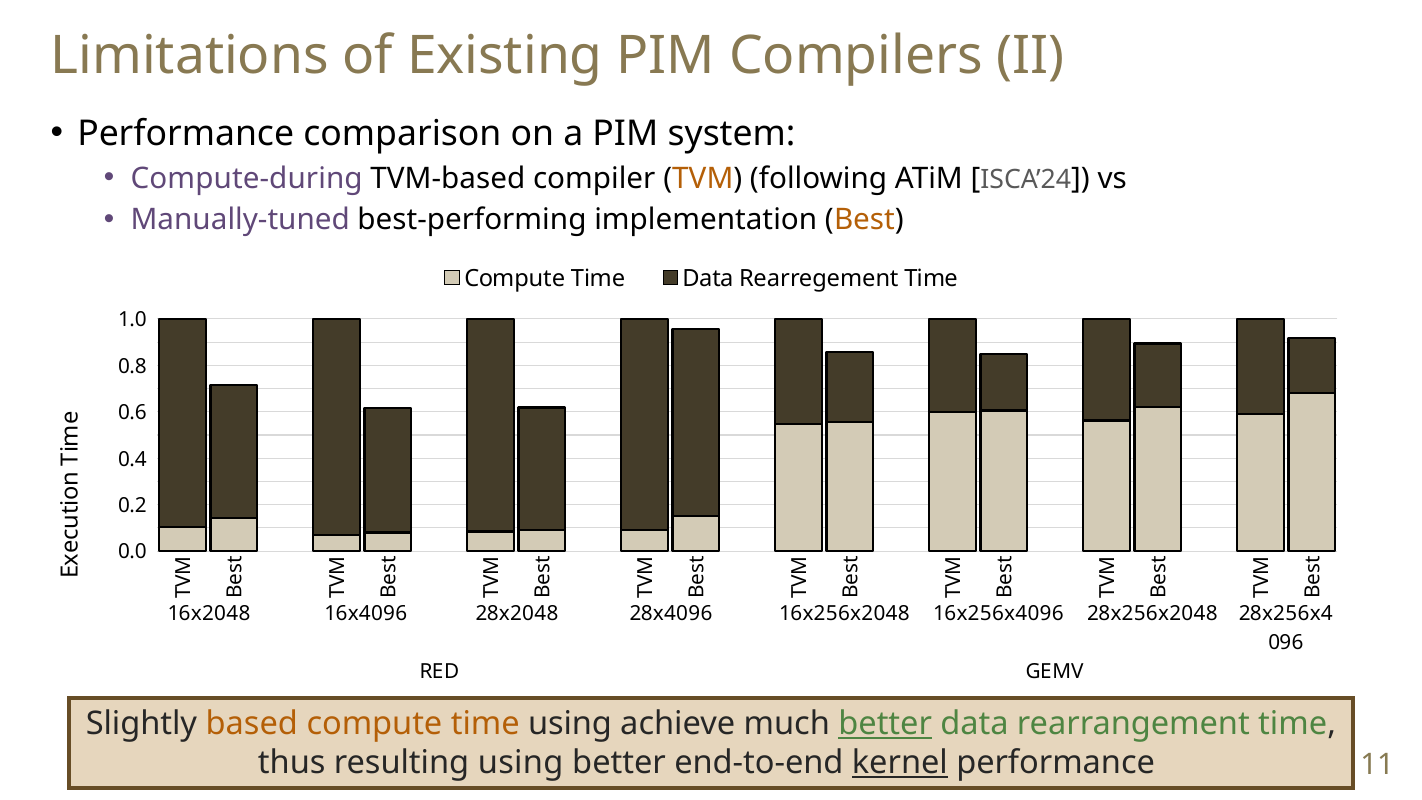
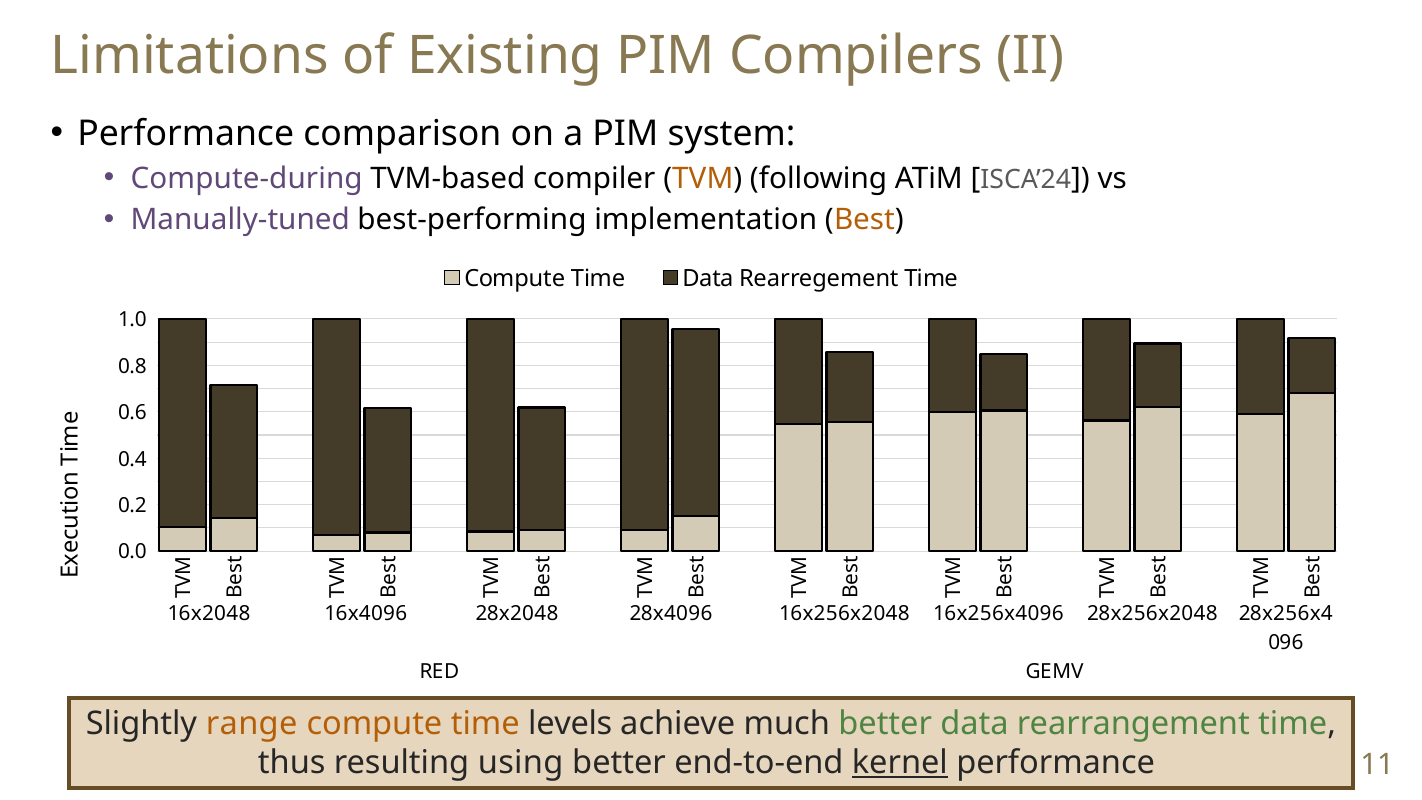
based: based -> range
time using: using -> levels
better at (885, 724) underline: present -> none
